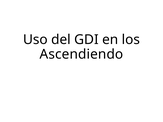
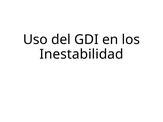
Ascendiendo: Ascendiendo -> Inestabilidad
